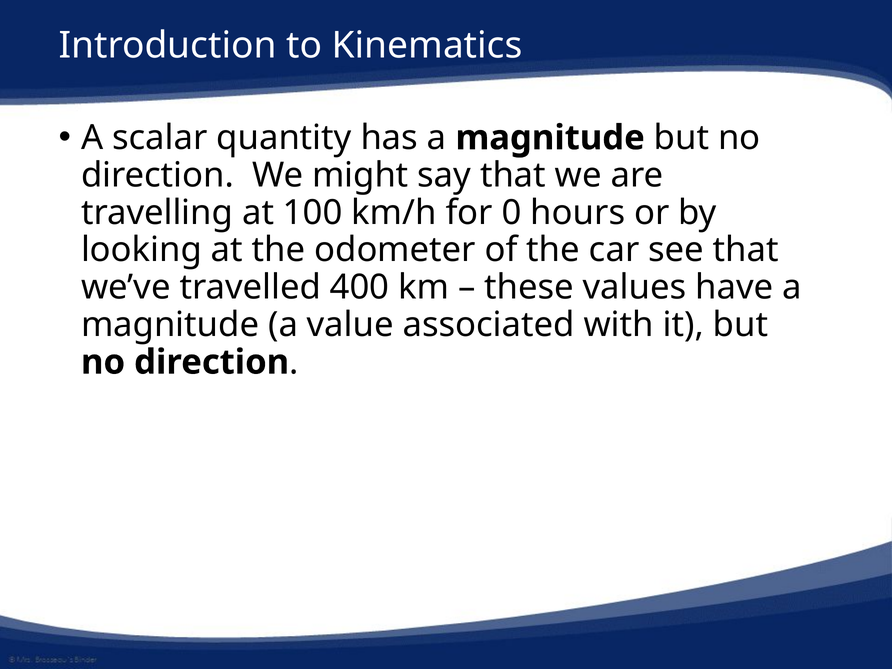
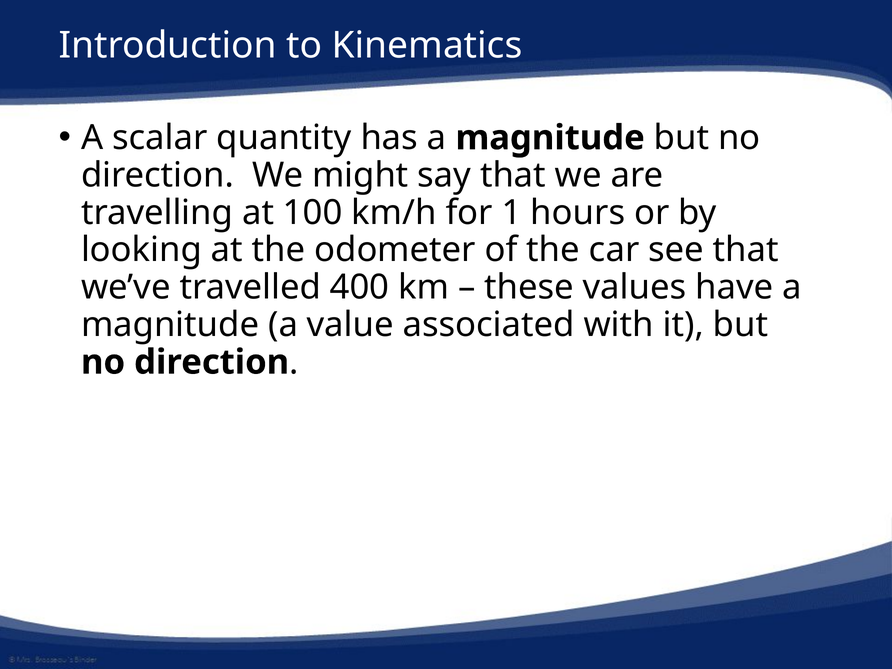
0: 0 -> 1
